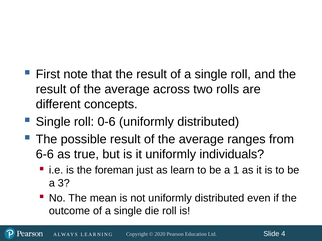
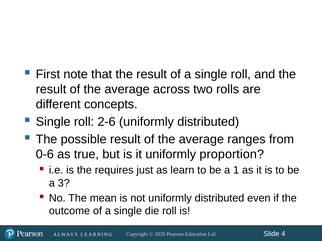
0-6: 0-6 -> 2-6
6-6: 6-6 -> 0-6
individuals: individuals -> proportion
foreman: foreman -> requires
